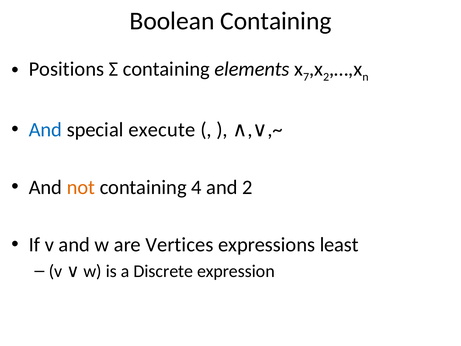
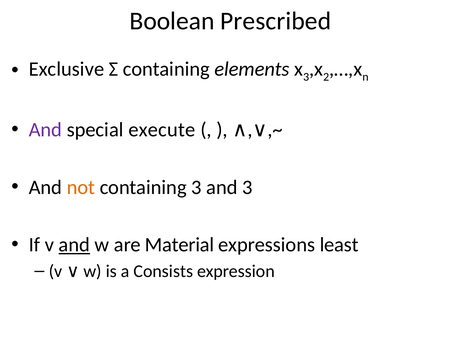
Boolean Containing: Containing -> Prescribed
Positions: Positions -> Exclusive
7 at (306, 77): 7 -> 3
And at (45, 130) colour: blue -> purple
containing 4: 4 -> 3
and 2: 2 -> 3
and at (74, 245) underline: none -> present
Vertices: Vertices -> Material
Discrete: Discrete -> Consists
